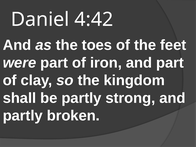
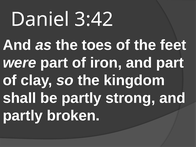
4:42: 4:42 -> 3:42
